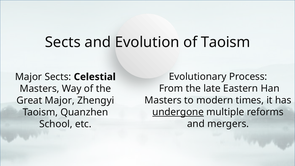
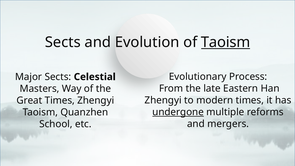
Taoism at (226, 42) underline: none -> present
Masters at (163, 100): Masters -> Zhengyi
Great Major: Major -> Times
